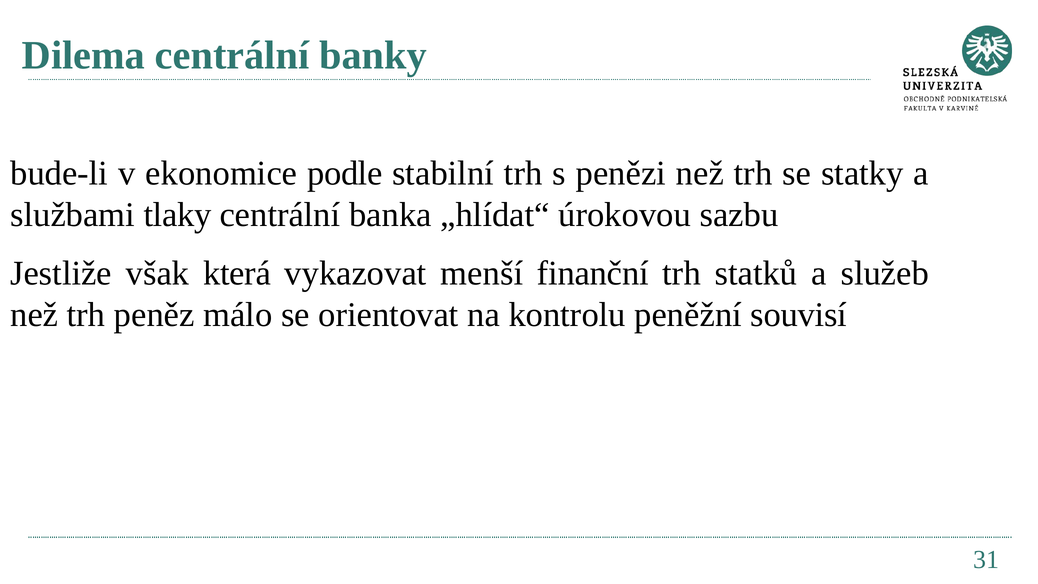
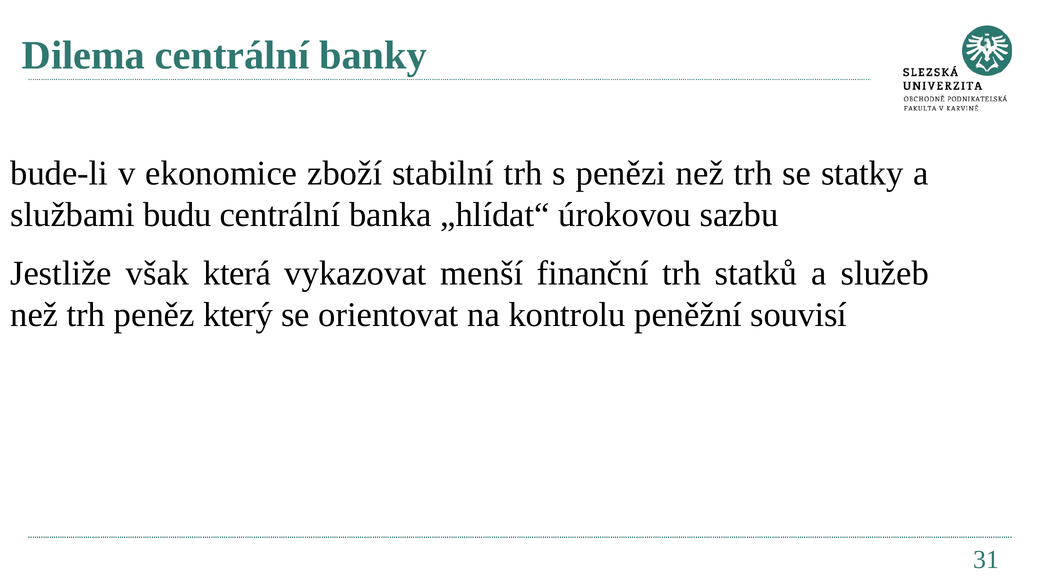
podle: podle -> zboží
tlaky: tlaky -> budu
málo: málo -> který
